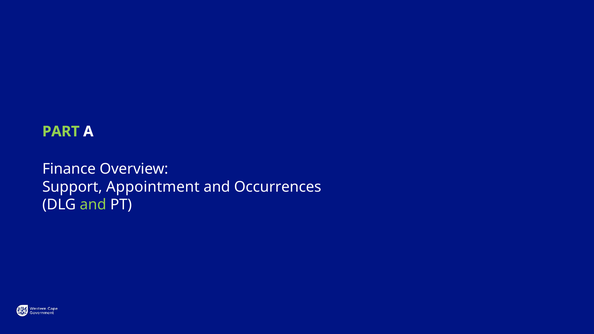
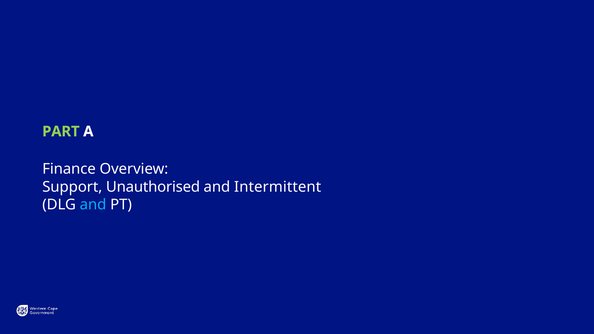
Appointment: Appointment -> Unauthorised
Occurrences: Occurrences -> Intermittent
and at (93, 205) colour: light green -> light blue
